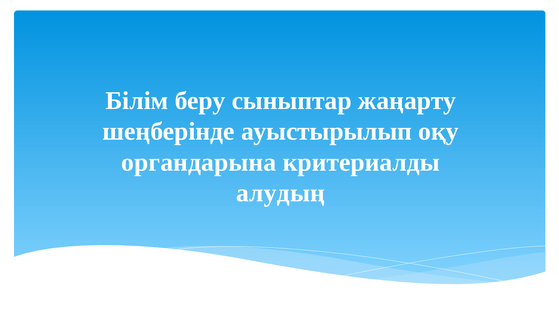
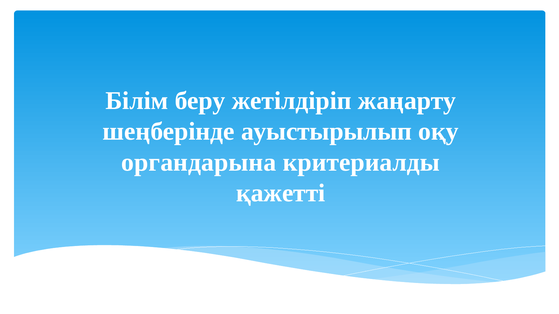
сыныптар: сыныптар -> жетілдіріп
алудың: алудың -> қажетті
